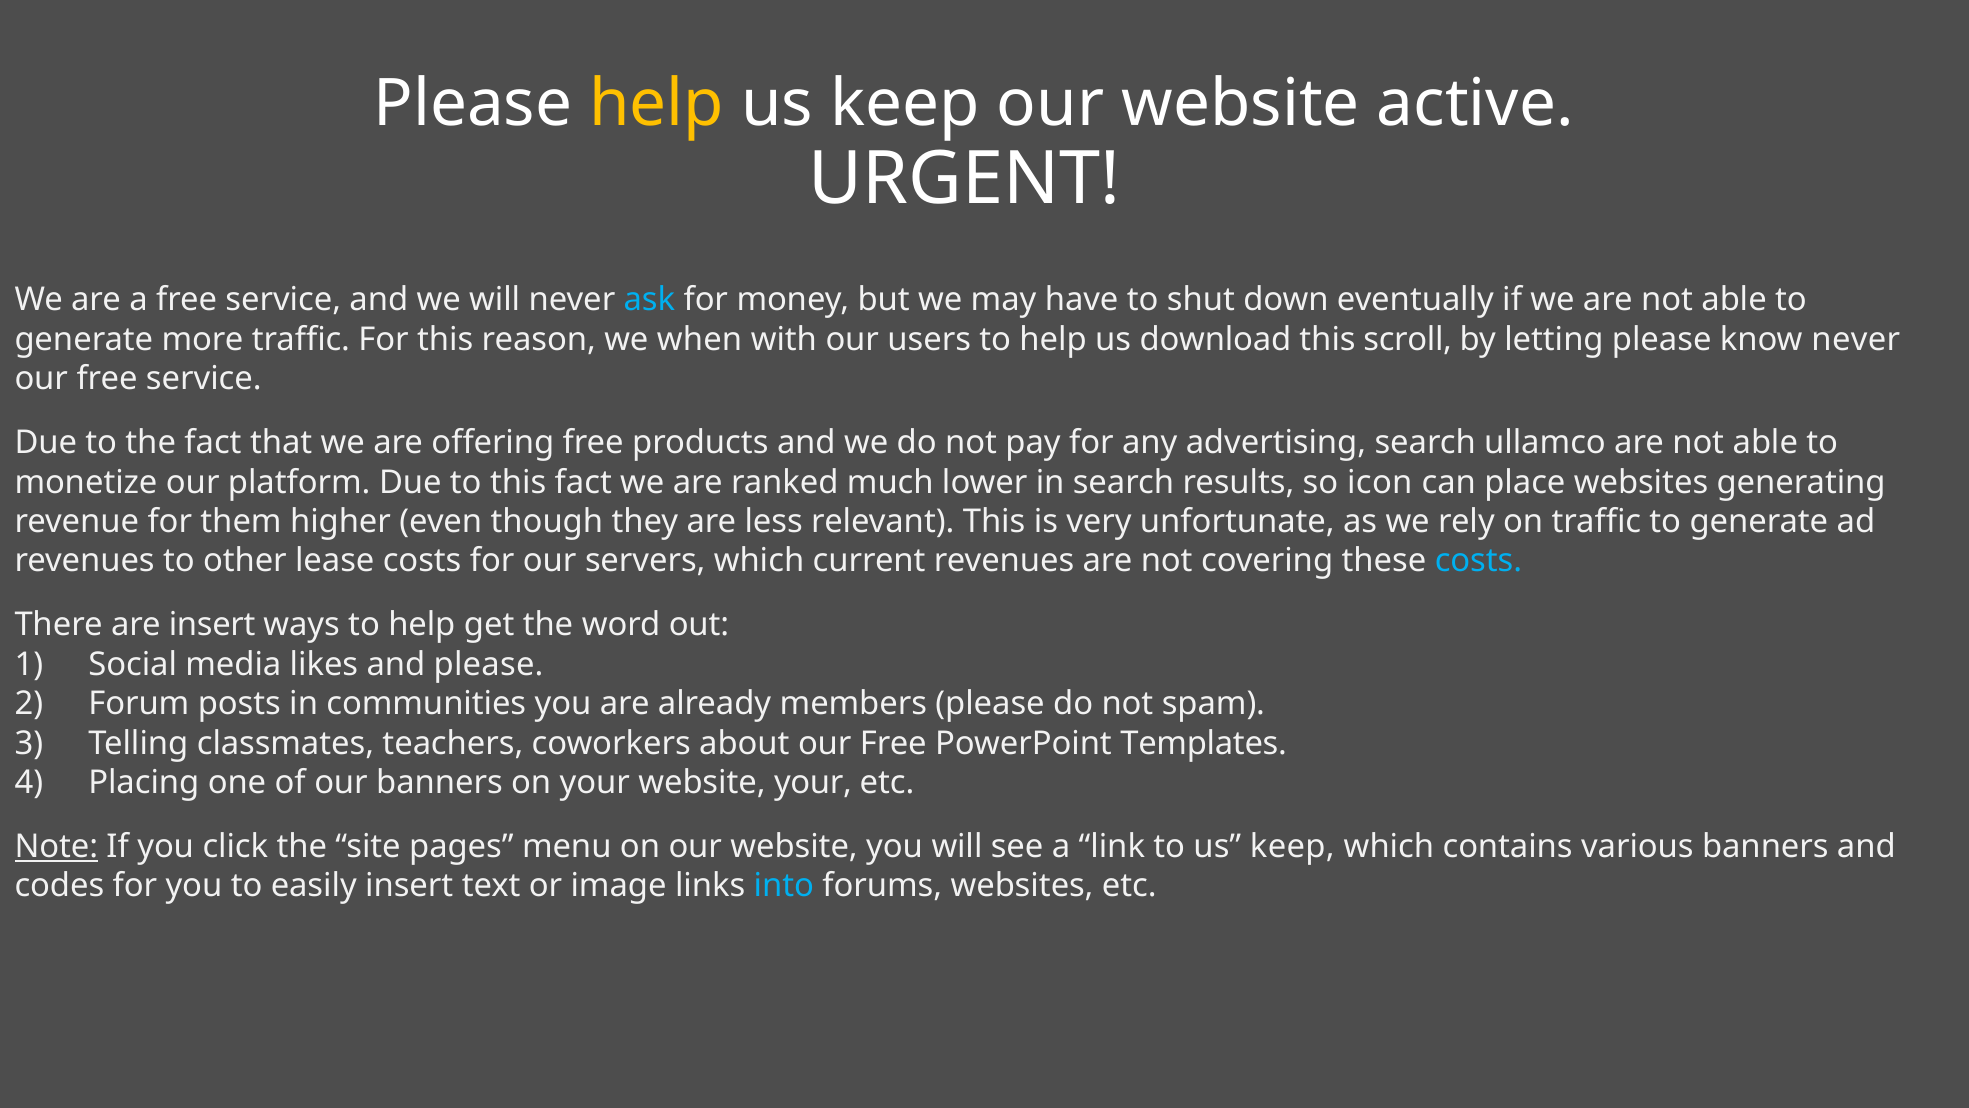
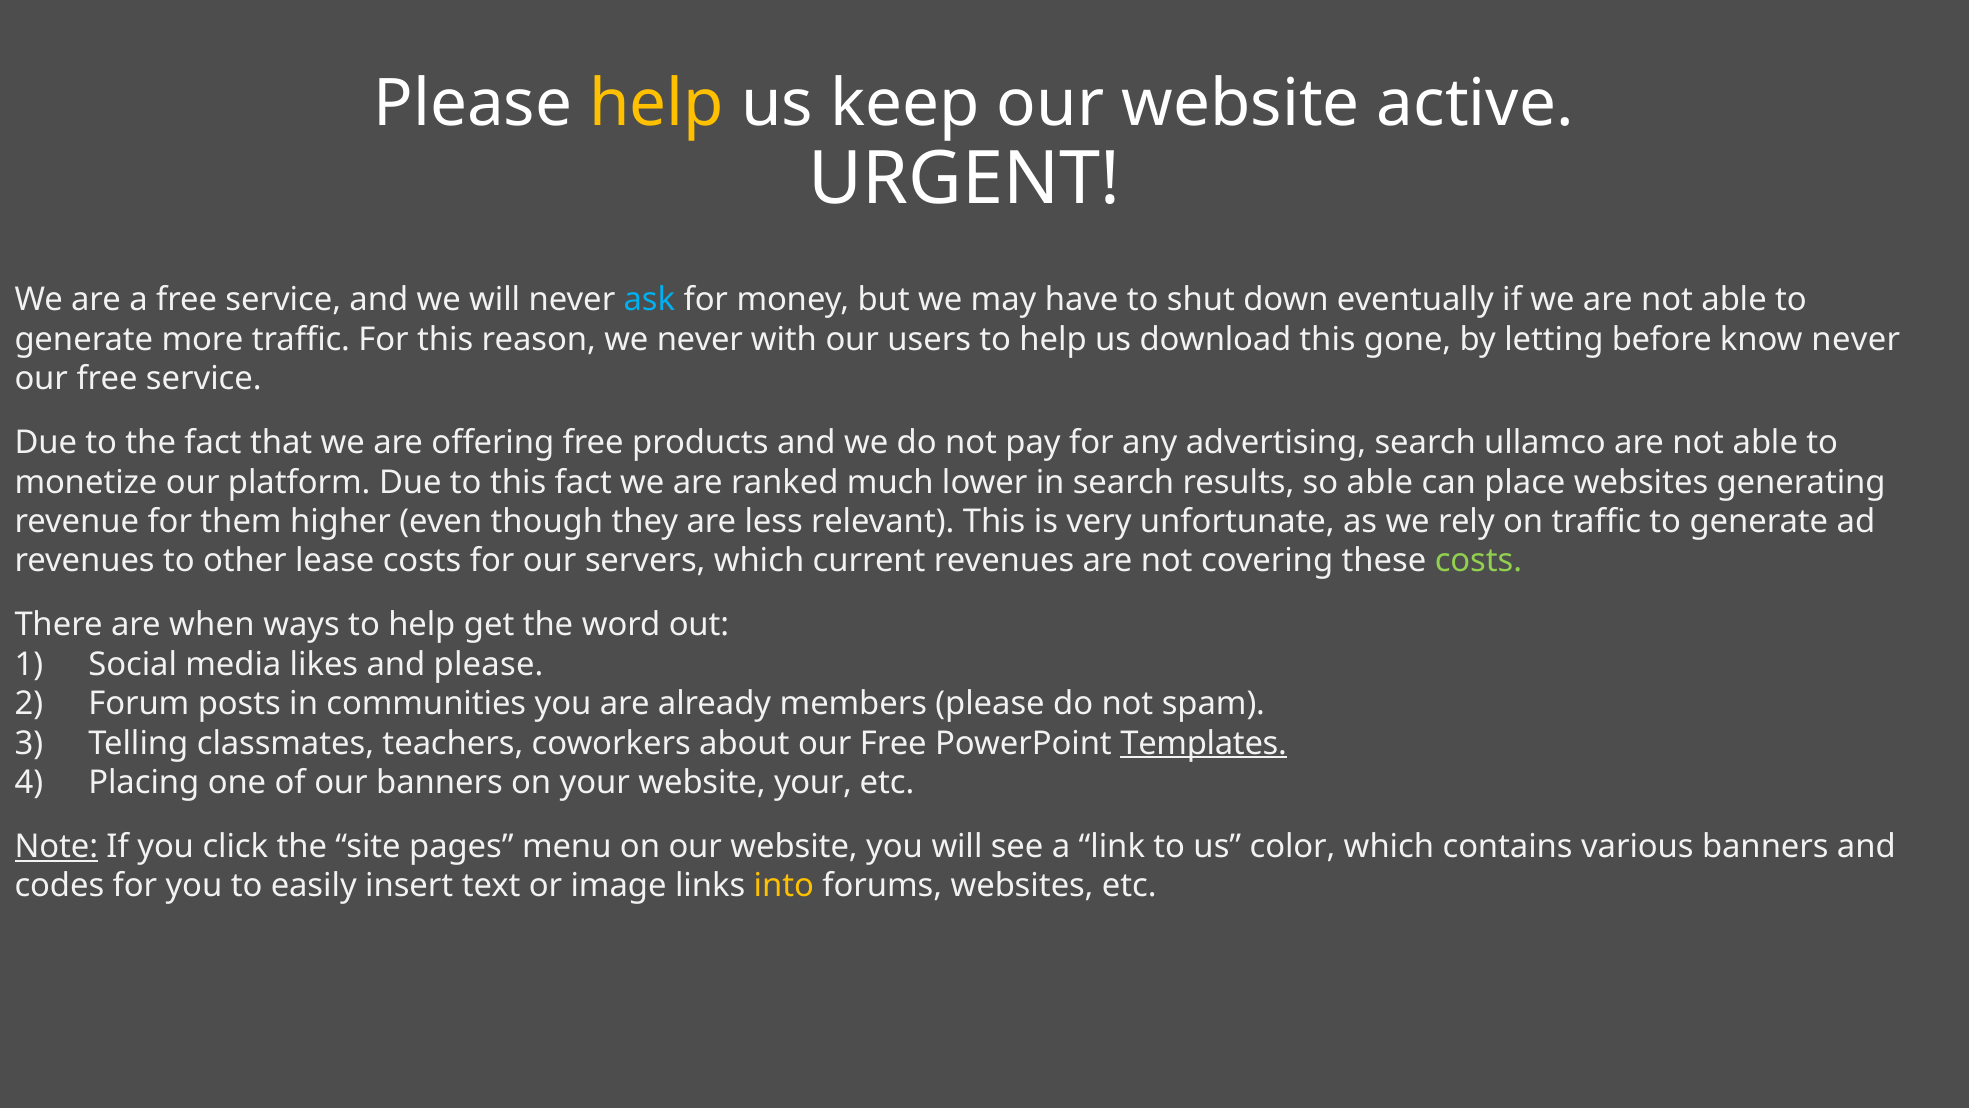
we when: when -> never
scroll: scroll -> gone
letting please: please -> before
so icon: icon -> able
costs at (1478, 561) colour: light blue -> light green
are insert: insert -> when
Templates underline: none -> present
to us keep: keep -> color
into colour: light blue -> yellow
